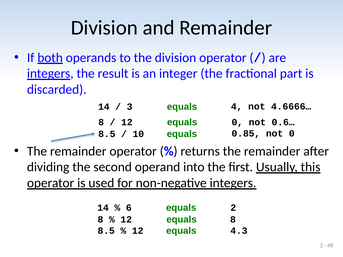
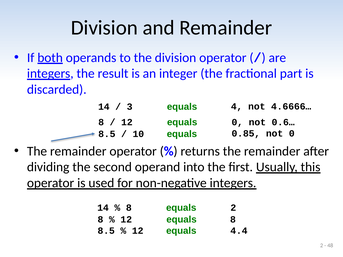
6 at (129, 208): 6 -> 8
4.3: 4.3 -> 4.4
